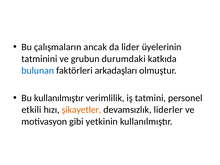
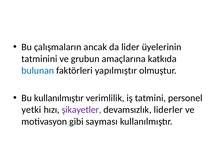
durumdaki: durumdaki -> amaçlarına
arkadaşları: arkadaşları -> yapılmıştır
etkili: etkili -> yetki
şikayetler colour: orange -> purple
yetkinin: yetkinin -> sayması
